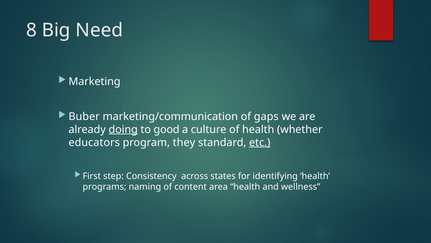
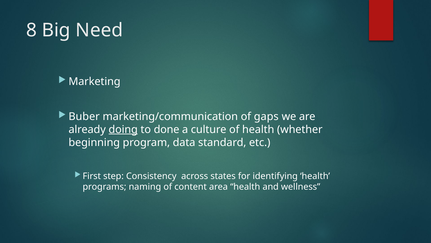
good: good -> done
educators: educators -> beginning
they: they -> data
etc underline: present -> none
